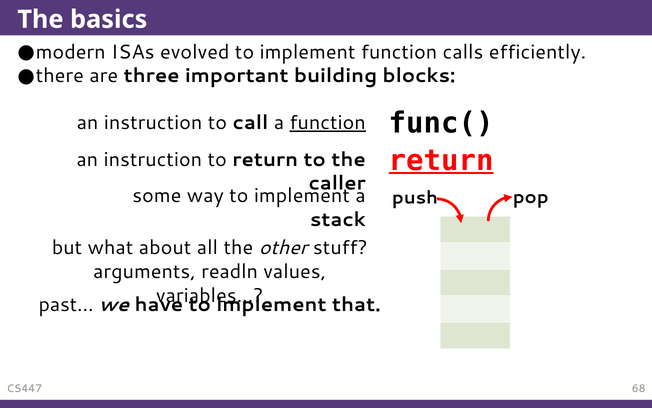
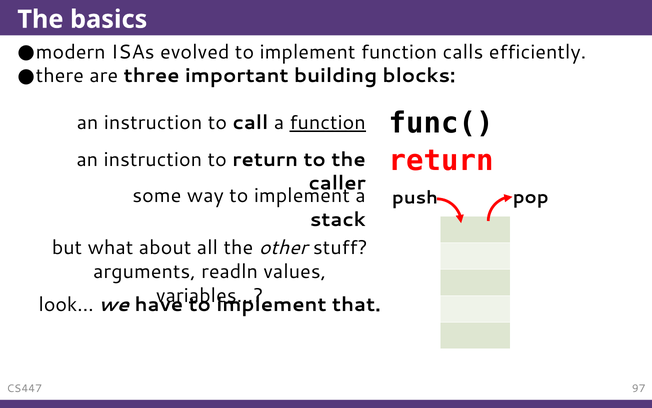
return at (441, 160) underline: present -> none
past…: past… -> look…
68: 68 -> 97
